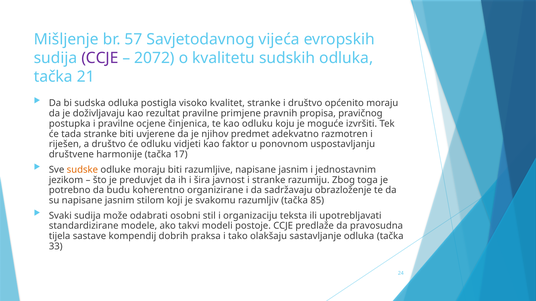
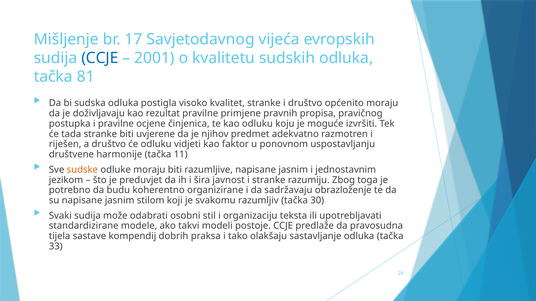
57: 57 -> 17
CCJE at (100, 58) colour: purple -> blue
2072: 2072 -> 2001
21: 21 -> 81
17: 17 -> 11
85: 85 -> 30
